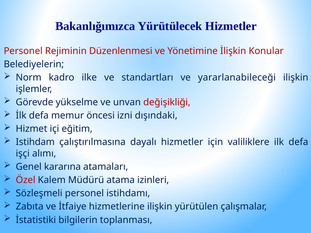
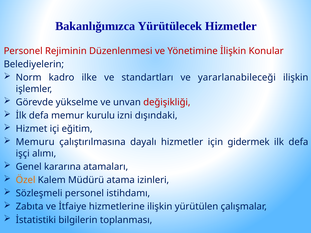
öncesi: öncesi -> kurulu
Istihdam: Istihdam -> Memuru
valiliklere: valiliklere -> gidermek
Özel colour: red -> orange
